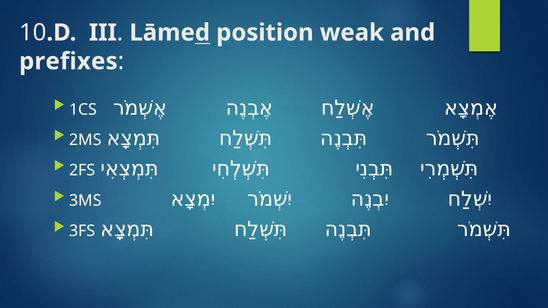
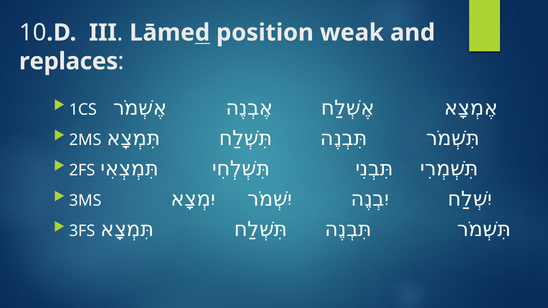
prefixes: prefixes -> replaces
